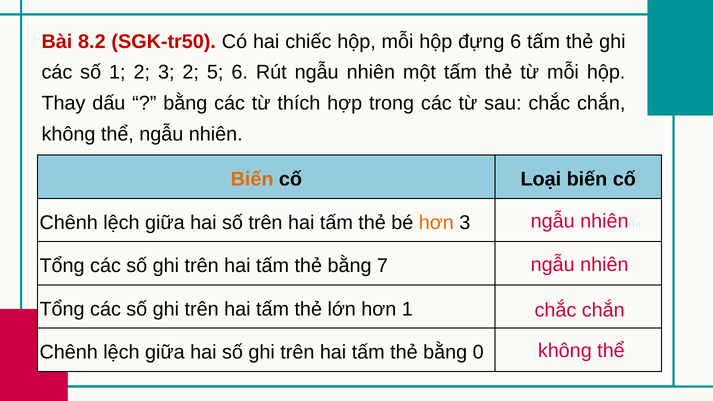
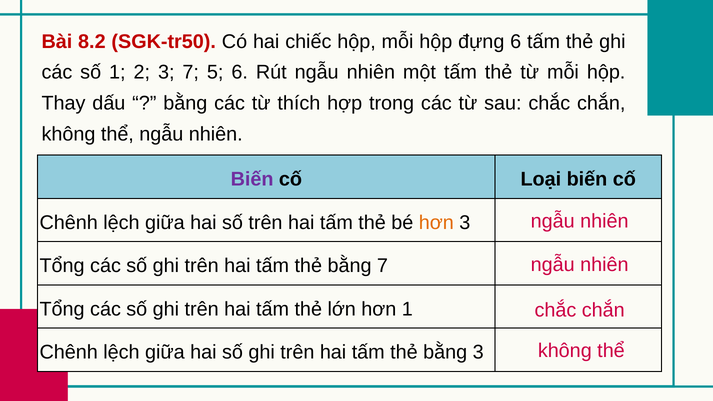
3 2: 2 -> 7
Biến at (252, 179) colour: orange -> purple
bằng 0: 0 -> 3
